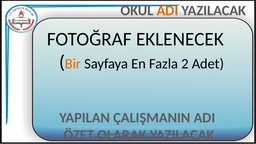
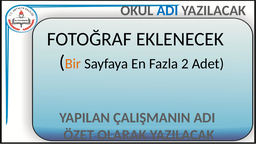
ADI at (167, 11) colour: orange -> blue
